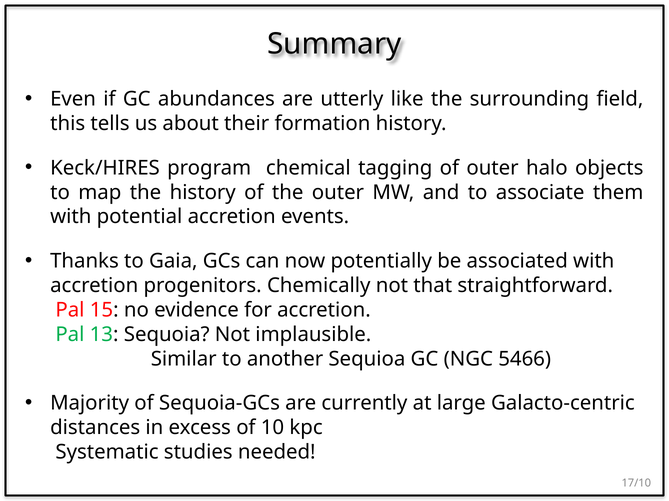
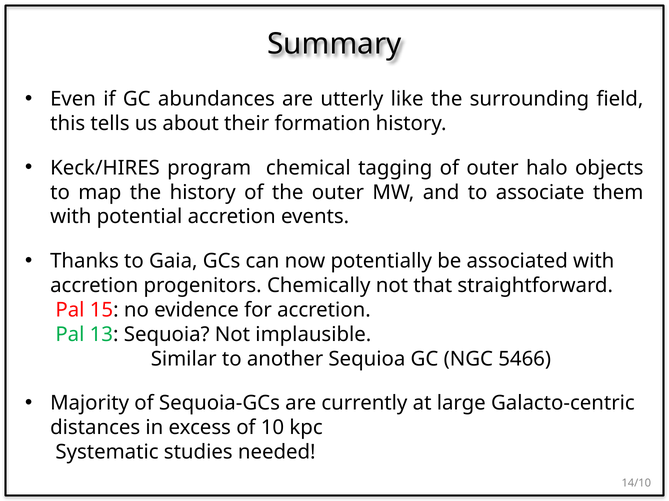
17/10: 17/10 -> 14/10
